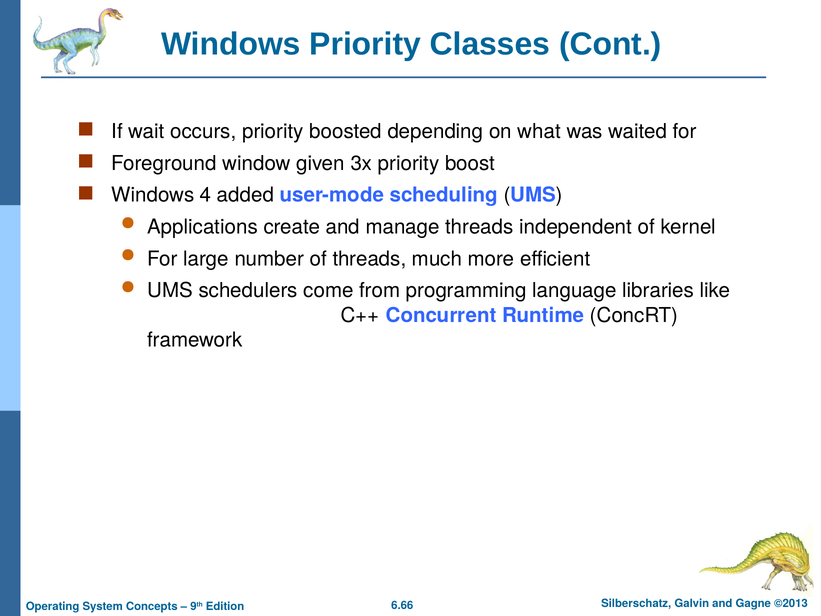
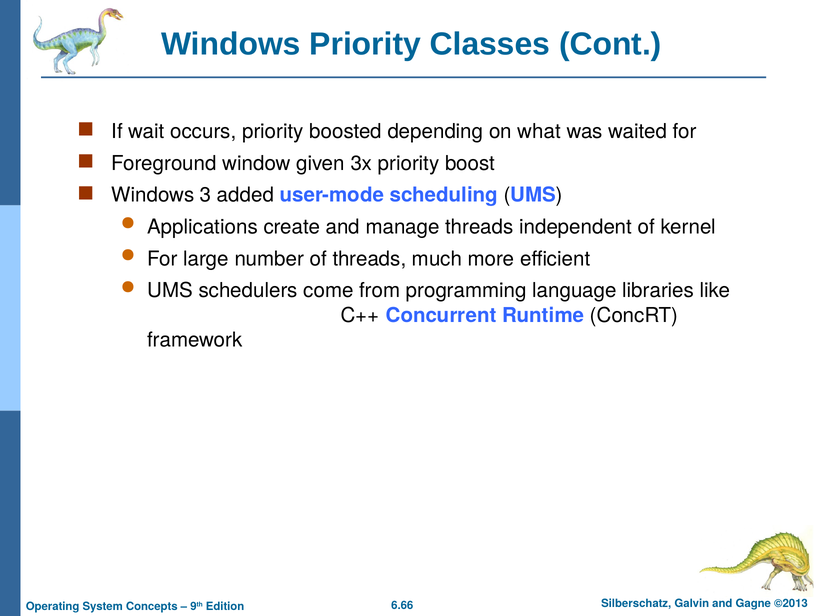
4: 4 -> 3
